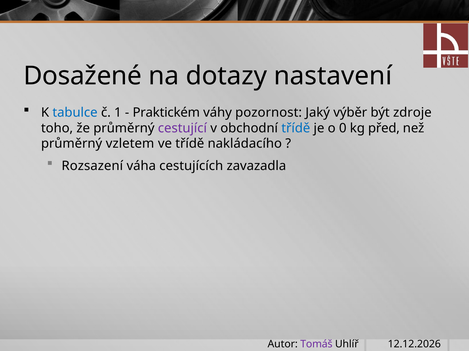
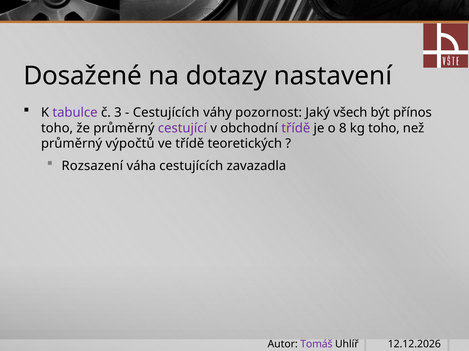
tabulce colour: blue -> purple
1: 1 -> 3
Praktickém at (166, 113): Praktickém -> Cestujících
výběr: výběr -> všech
zdroje: zdroje -> přínos
třídě at (296, 128) colour: blue -> purple
0: 0 -> 8
kg před: před -> toho
vzletem: vzletem -> výpočtů
nakládacího: nakládacího -> teoretických
